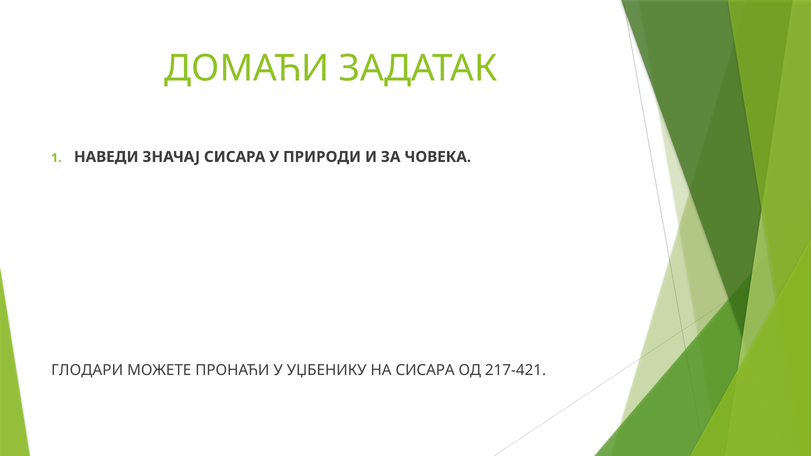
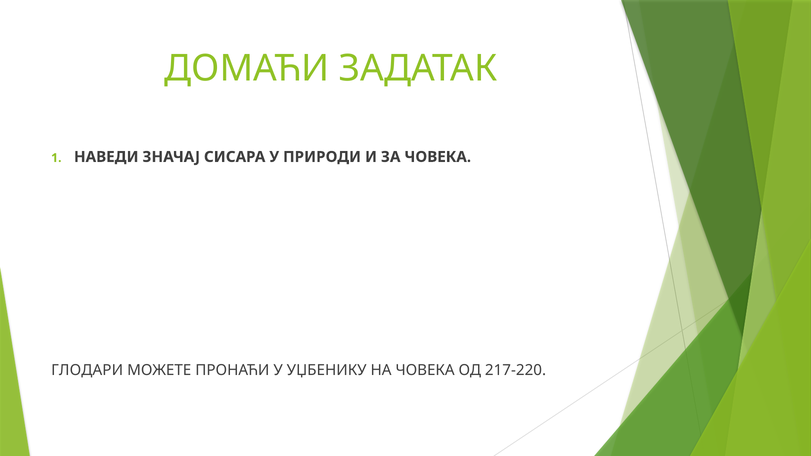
НА СИСАРА: СИСАРА -> ЧОВЕКА
217-421: 217-421 -> 217-220
